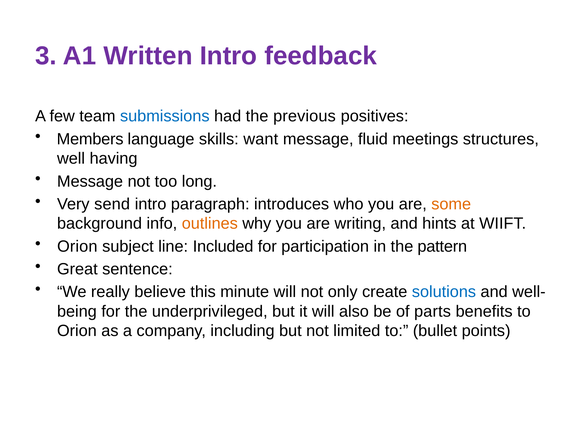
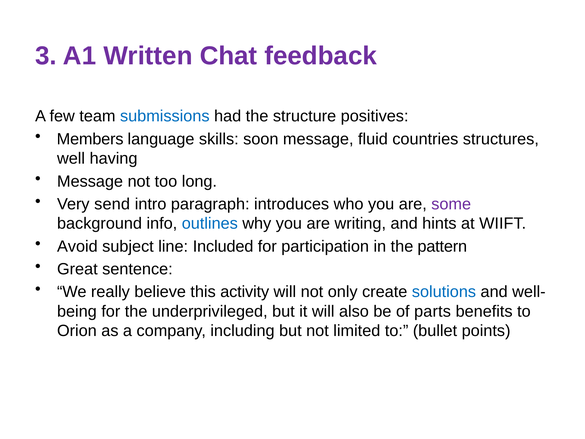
Written Intro: Intro -> Chat
previous: previous -> structure
want: want -> soon
meetings: meetings -> countries
some colour: orange -> purple
outlines colour: orange -> blue
Orion at (77, 246): Orion -> Avoid
minute: minute -> activity
